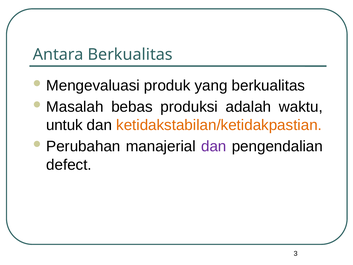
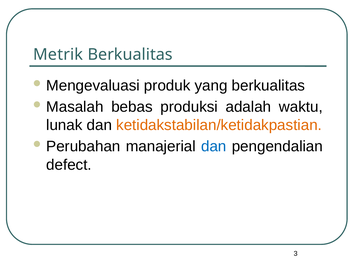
Antara: Antara -> Metrik
untuk: untuk -> lunak
dan at (214, 146) colour: purple -> blue
